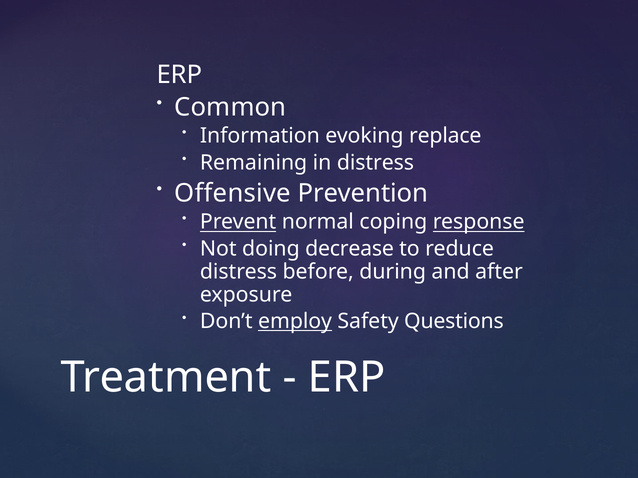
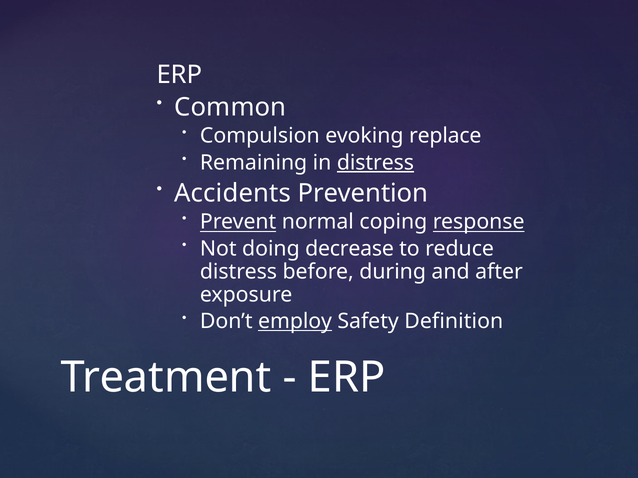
Information: Information -> Compulsion
distress at (375, 163) underline: none -> present
Offensive: Offensive -> Accidents
Questions: Questions -> Definition
